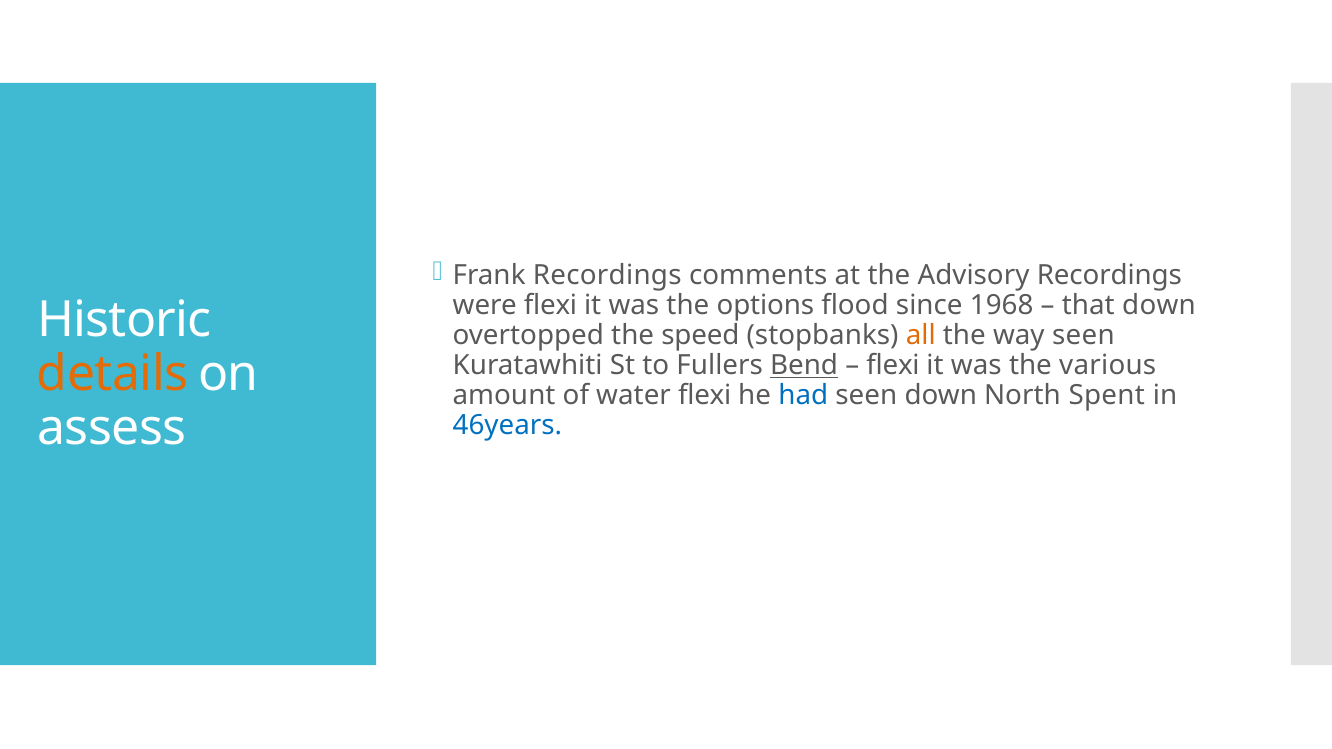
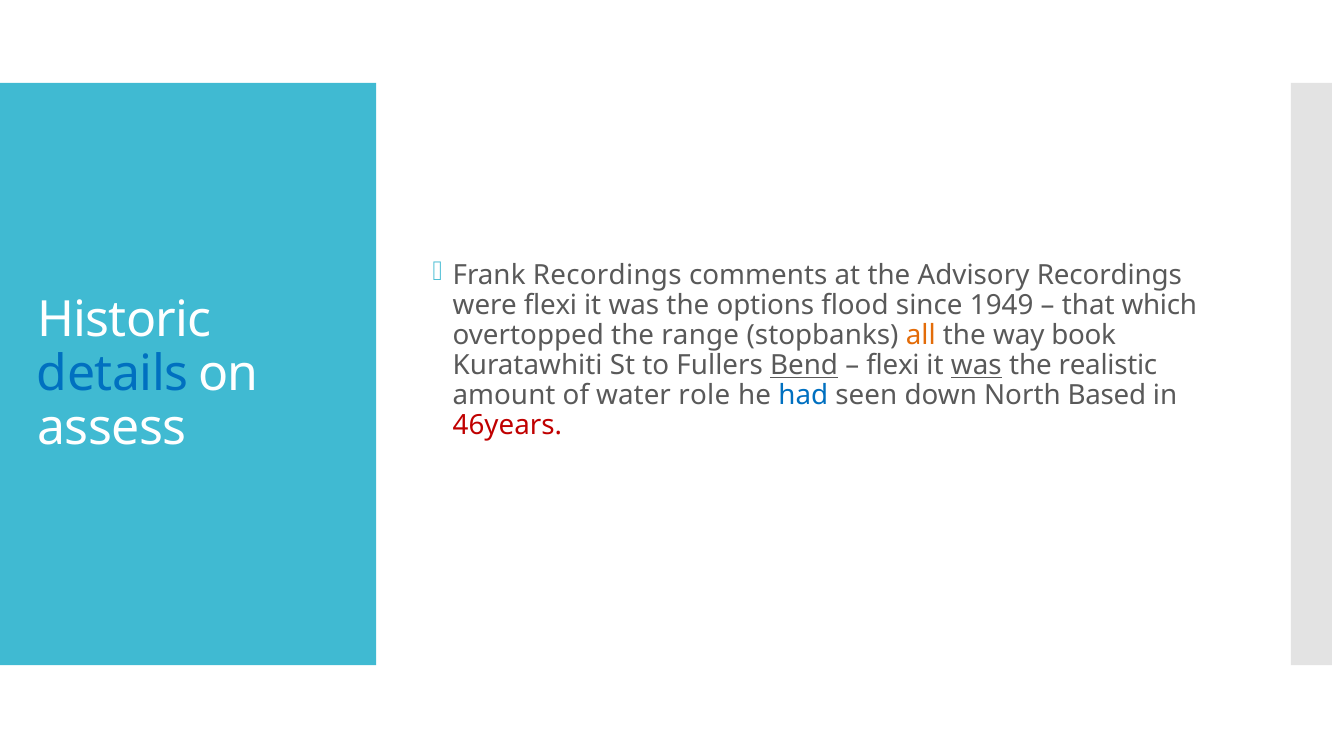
1968: 1968 -> 1949
that down: down -> which
speed: speed -> range
way seen: seen -> book
was at (976, 366) underline: none -> present
various: various -> realistic
details colour: orange -> blue
water flexi: flexi -> role
Spent: Spent -> Based
46years colour: blue -> red
